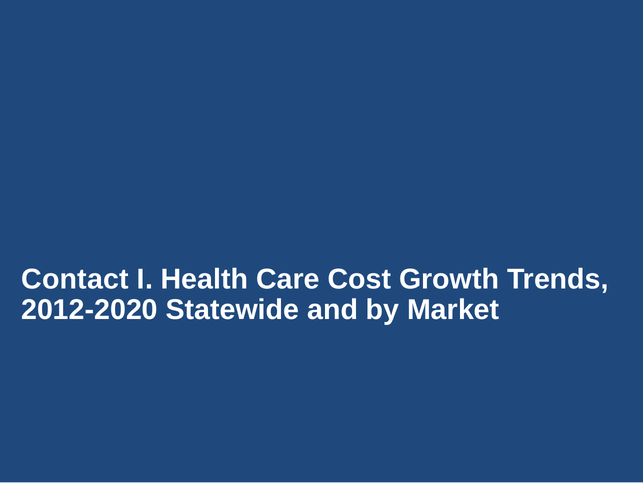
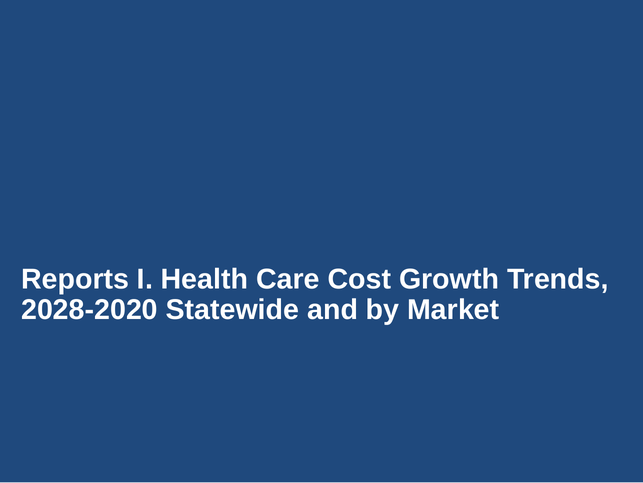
Contact: Contact -> Reports
2012-2020: 2012-2020 -> 2028-2020
